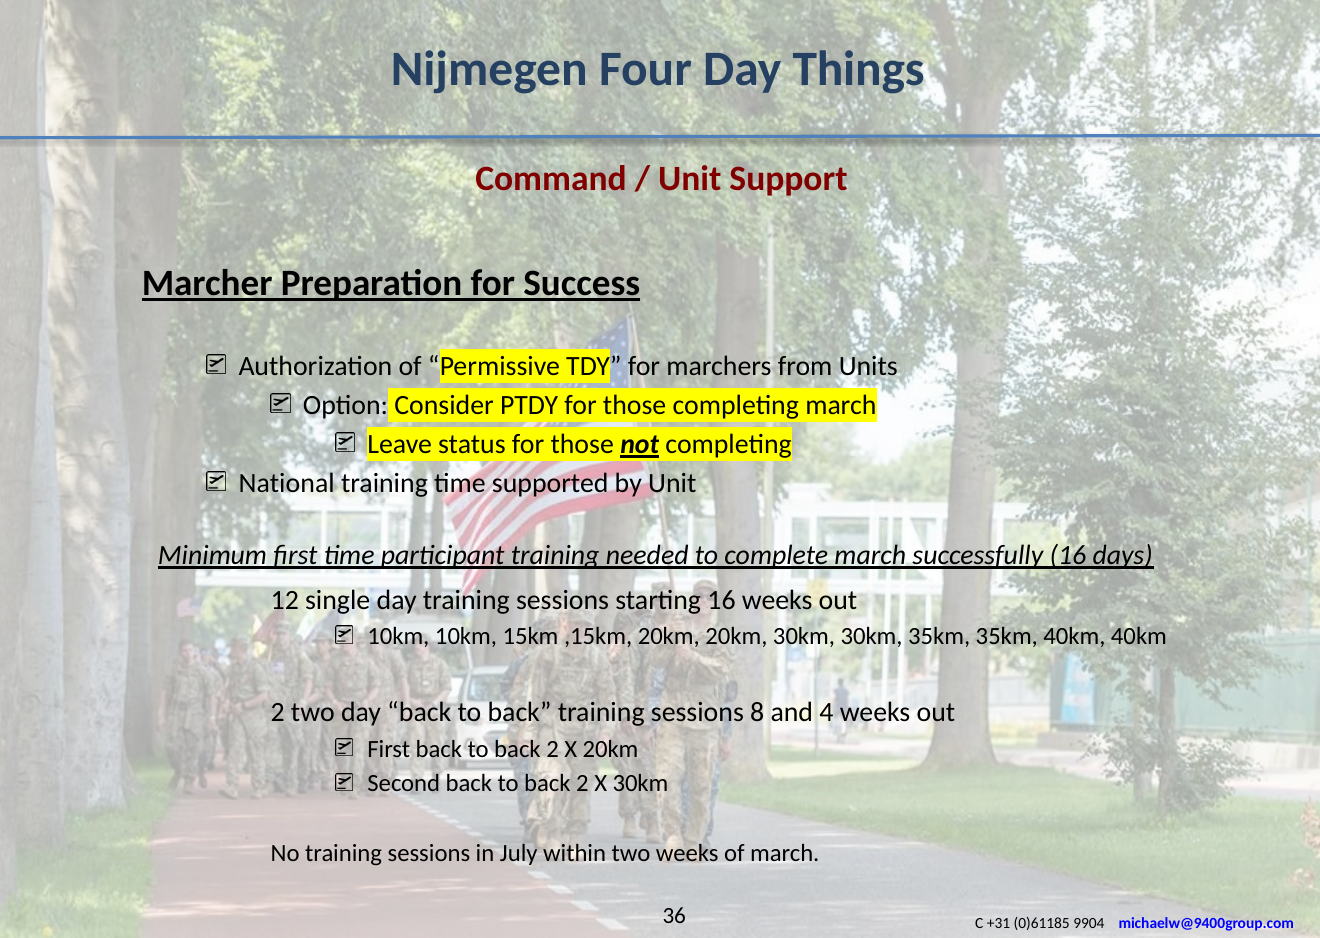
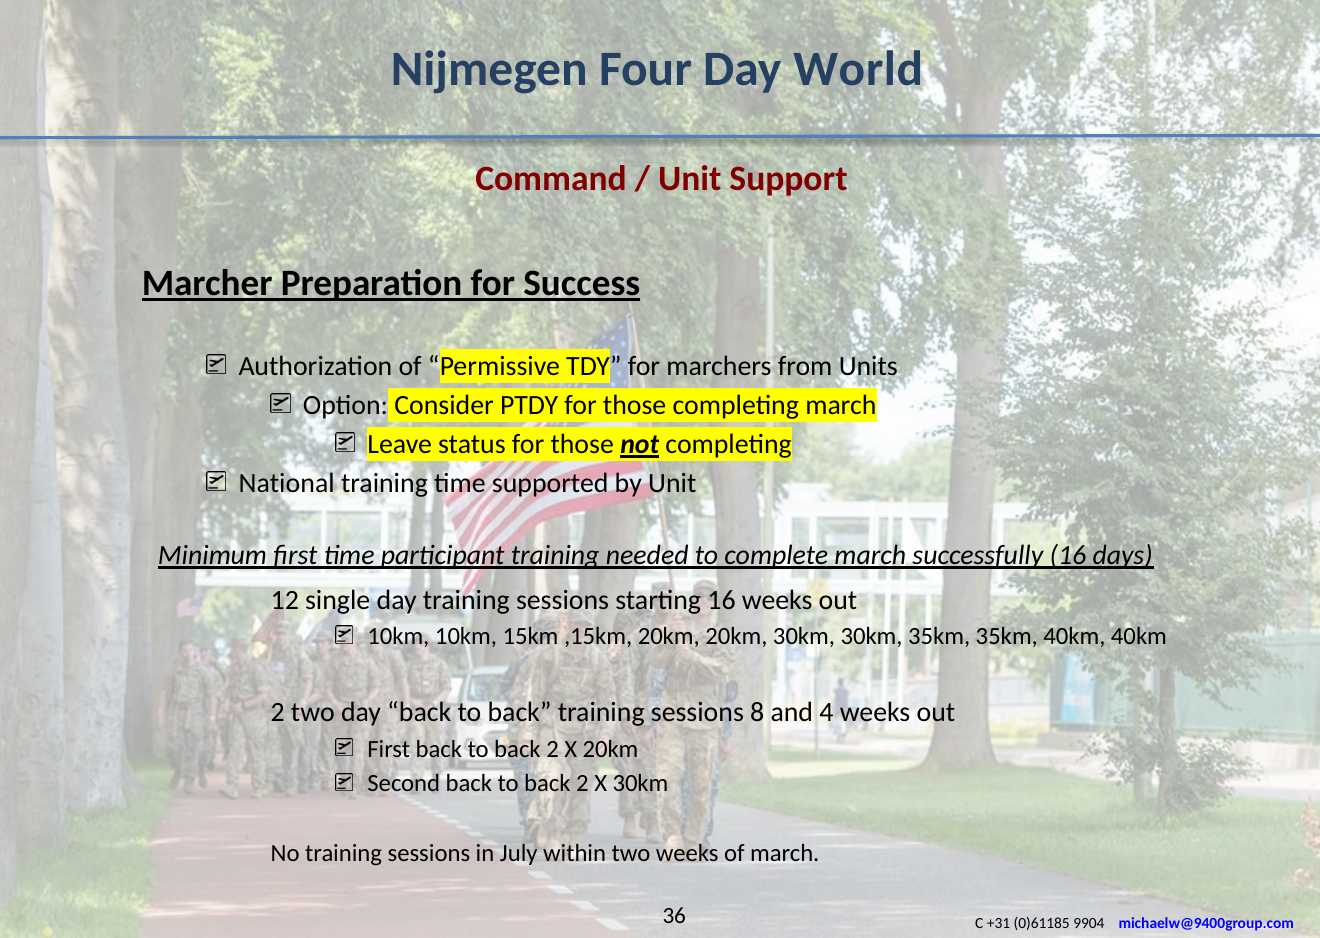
Things: Things -> World
